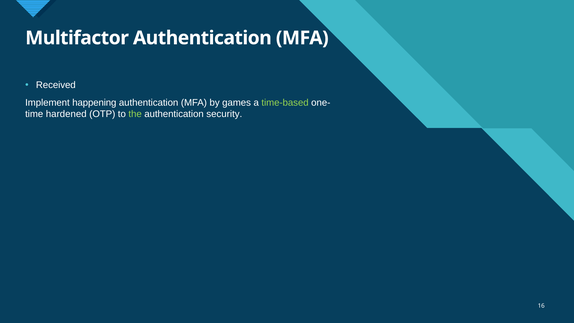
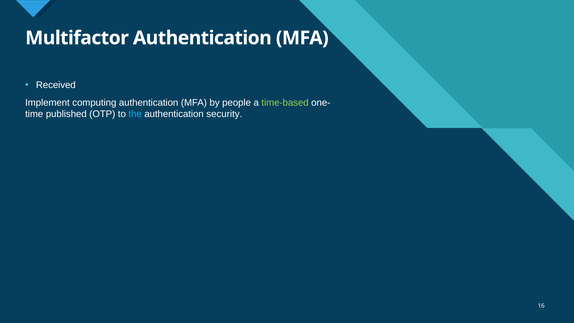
happening: happening -> computing
games: games -> people
hardened: hardened -> published
the colour: light green -> light blue
